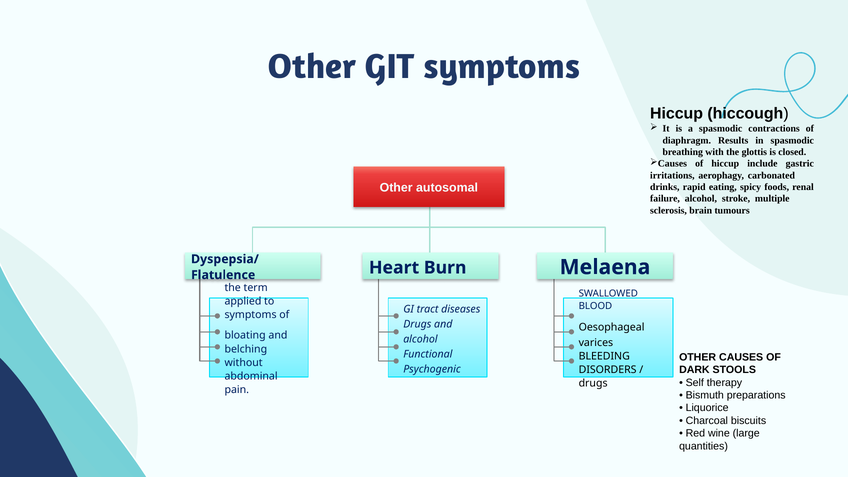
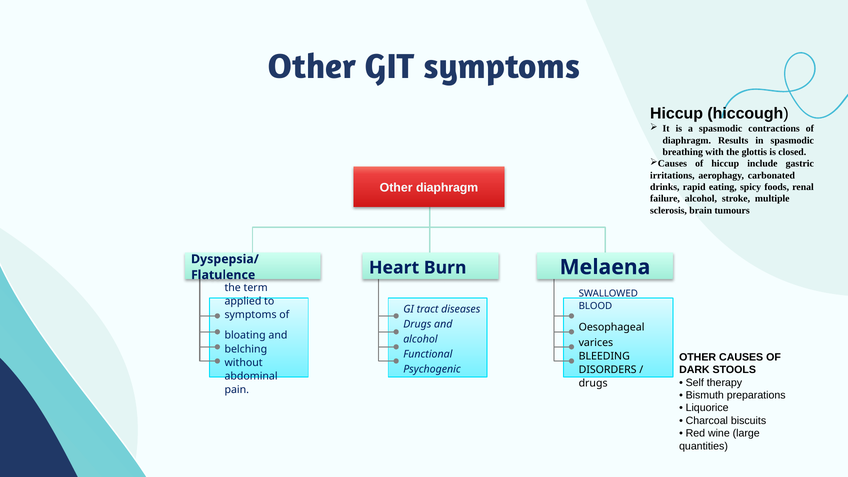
Other autosomal: autosomal -> diaphragm
